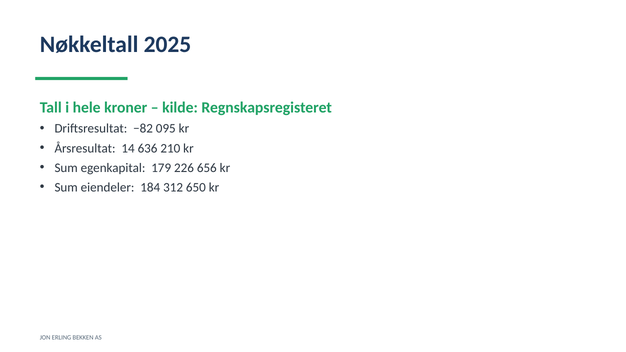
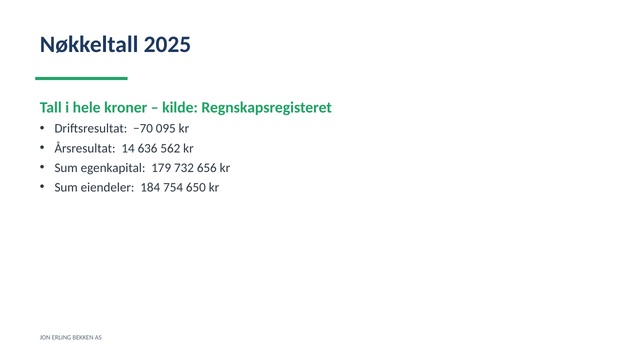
−82: −82 -> −70
210: 210 -> 562
226: 226 -> 732
312: 312 -> 754
